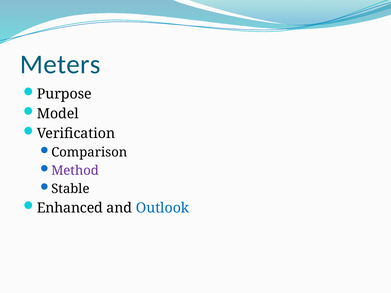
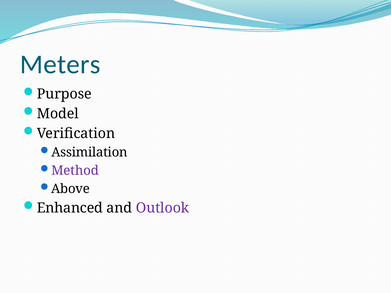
Comparison: Comparison -> Assimilation
Stable: Stable -> Above
Outlook colour: blue -> purple
